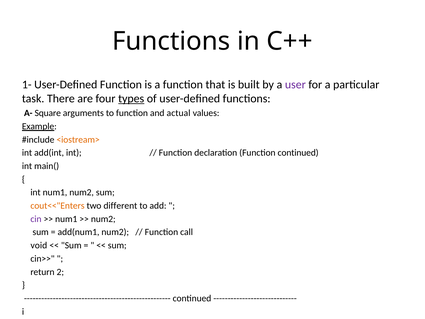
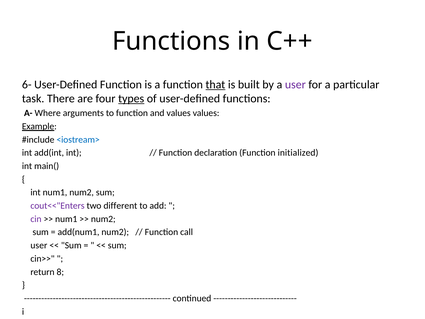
1-: 1- -> 6-
that underline: none -> present
Square: Square -> Where
and actual: actual -> values
<iostream> colour: orange -> blue
Function continued: continued -> initialized
cout<<"Enters colour: orange -> purple
void at (39, 245): void -> user
2: 2 -> 8
